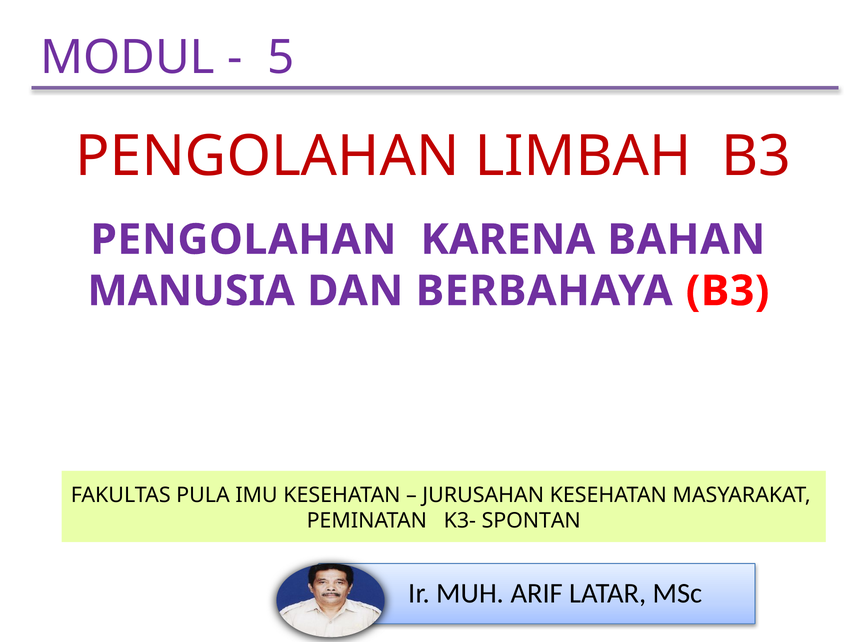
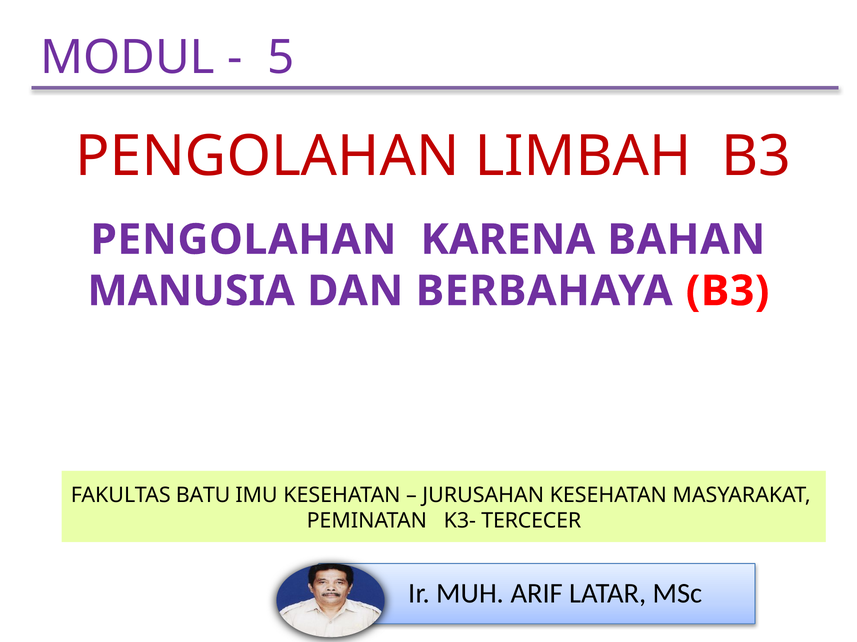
PULA: PULA -> BATU
SPONTAN: SPONTAN -> TERCECER
